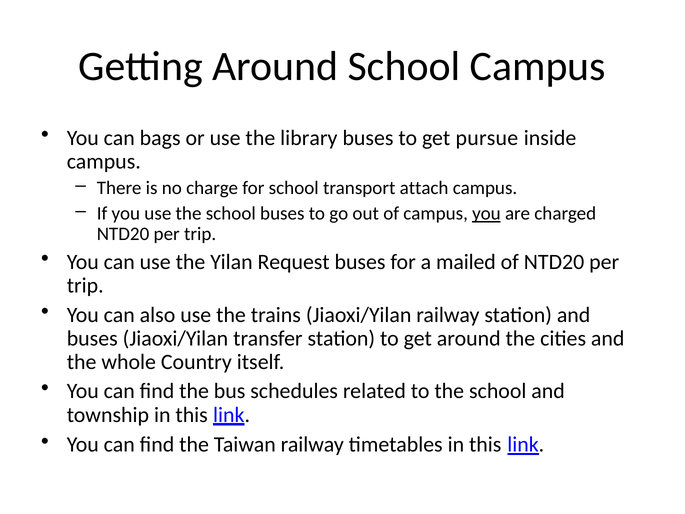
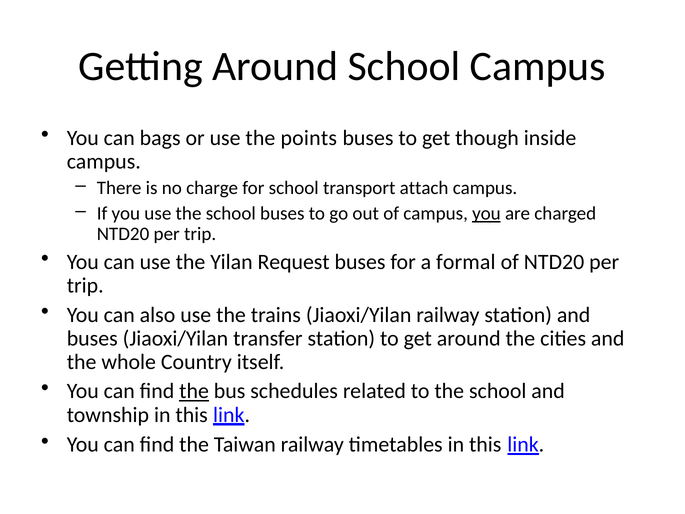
library: library -> points
pursue: pursue -> though
mailed: mailed -> formal
the at (194, 391) underline: none -> present
